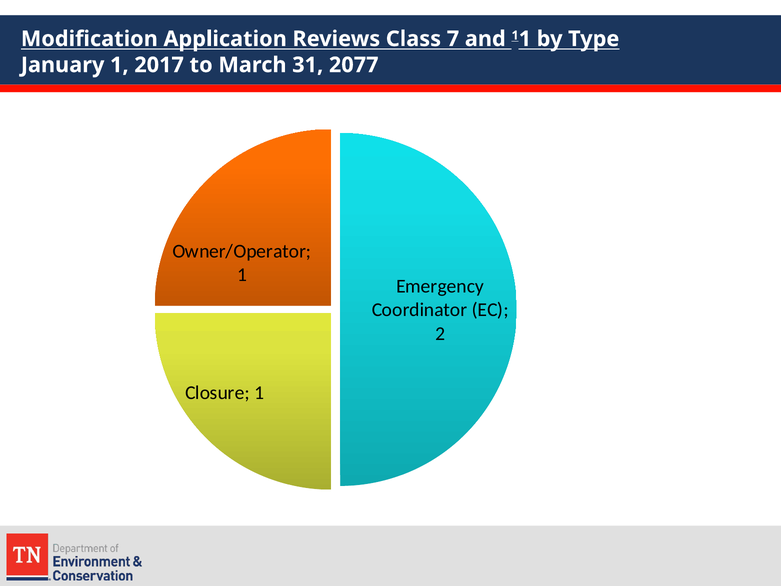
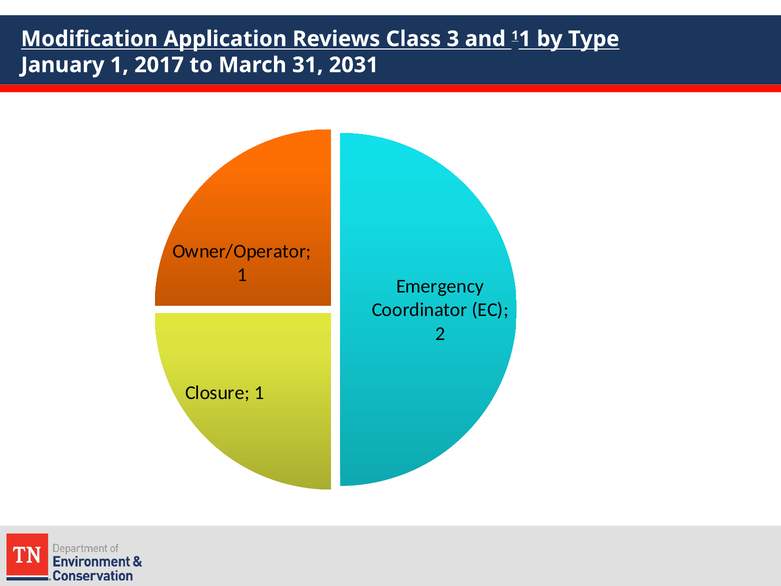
7: 7 -> 3
2077: 2077 -> 2031
